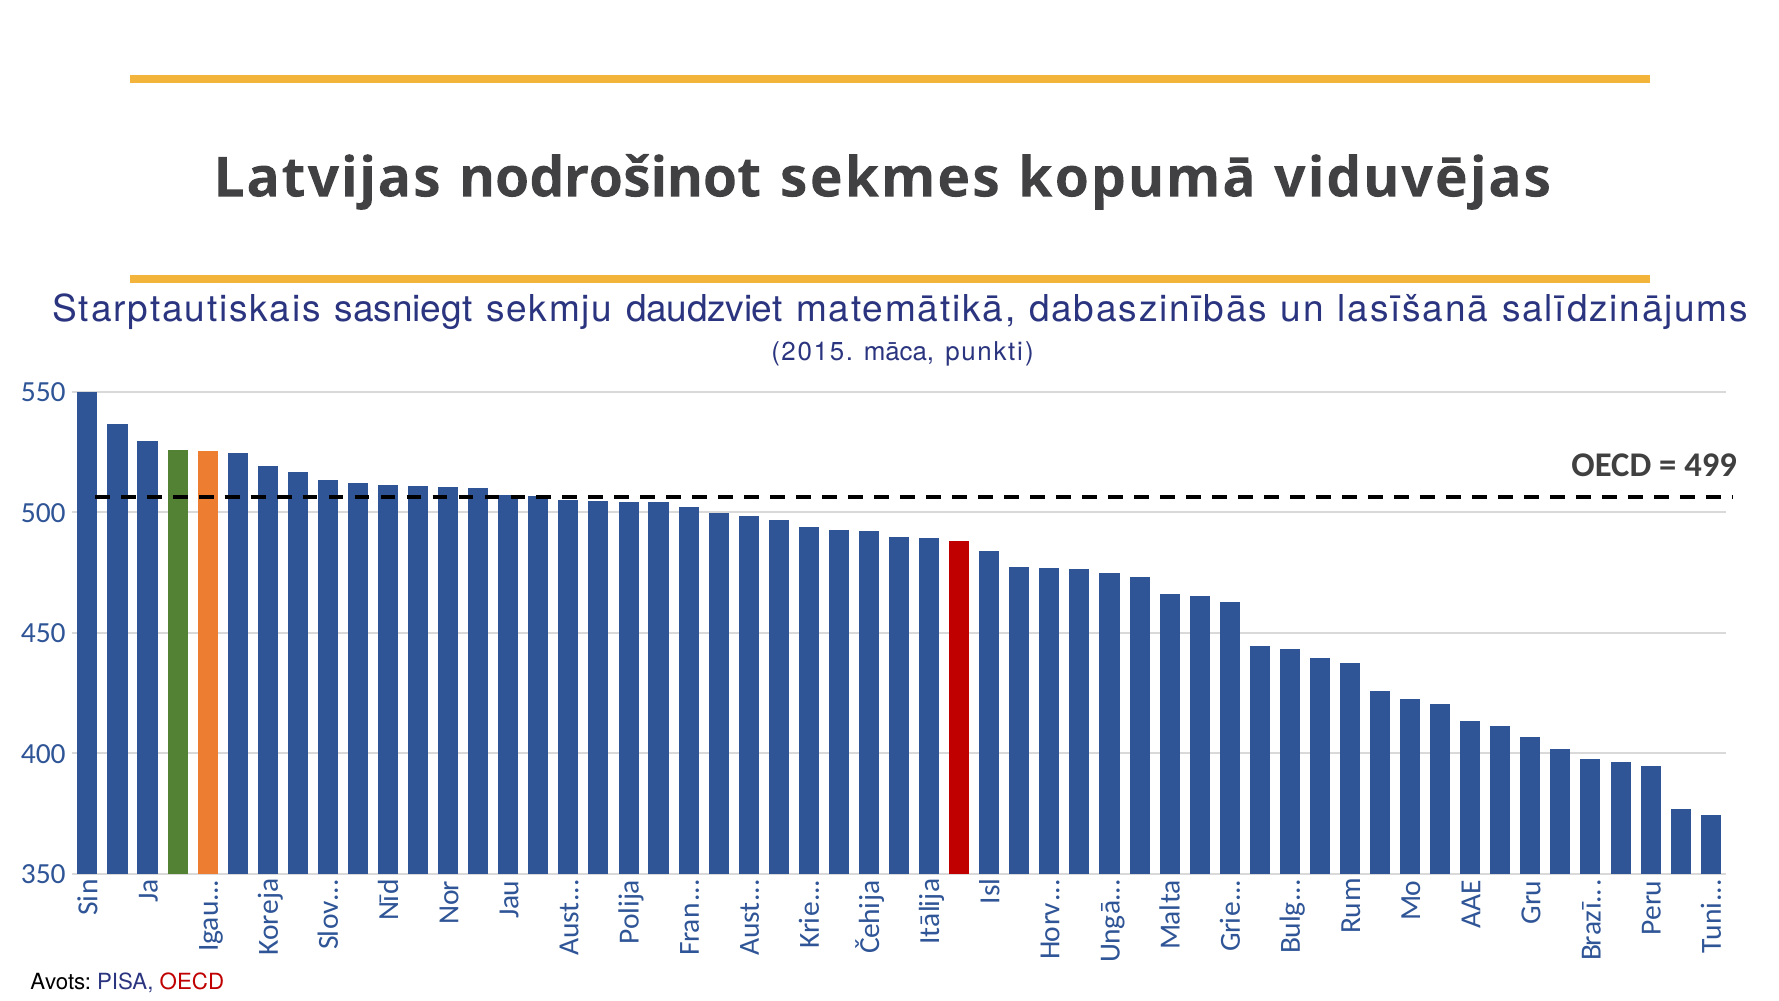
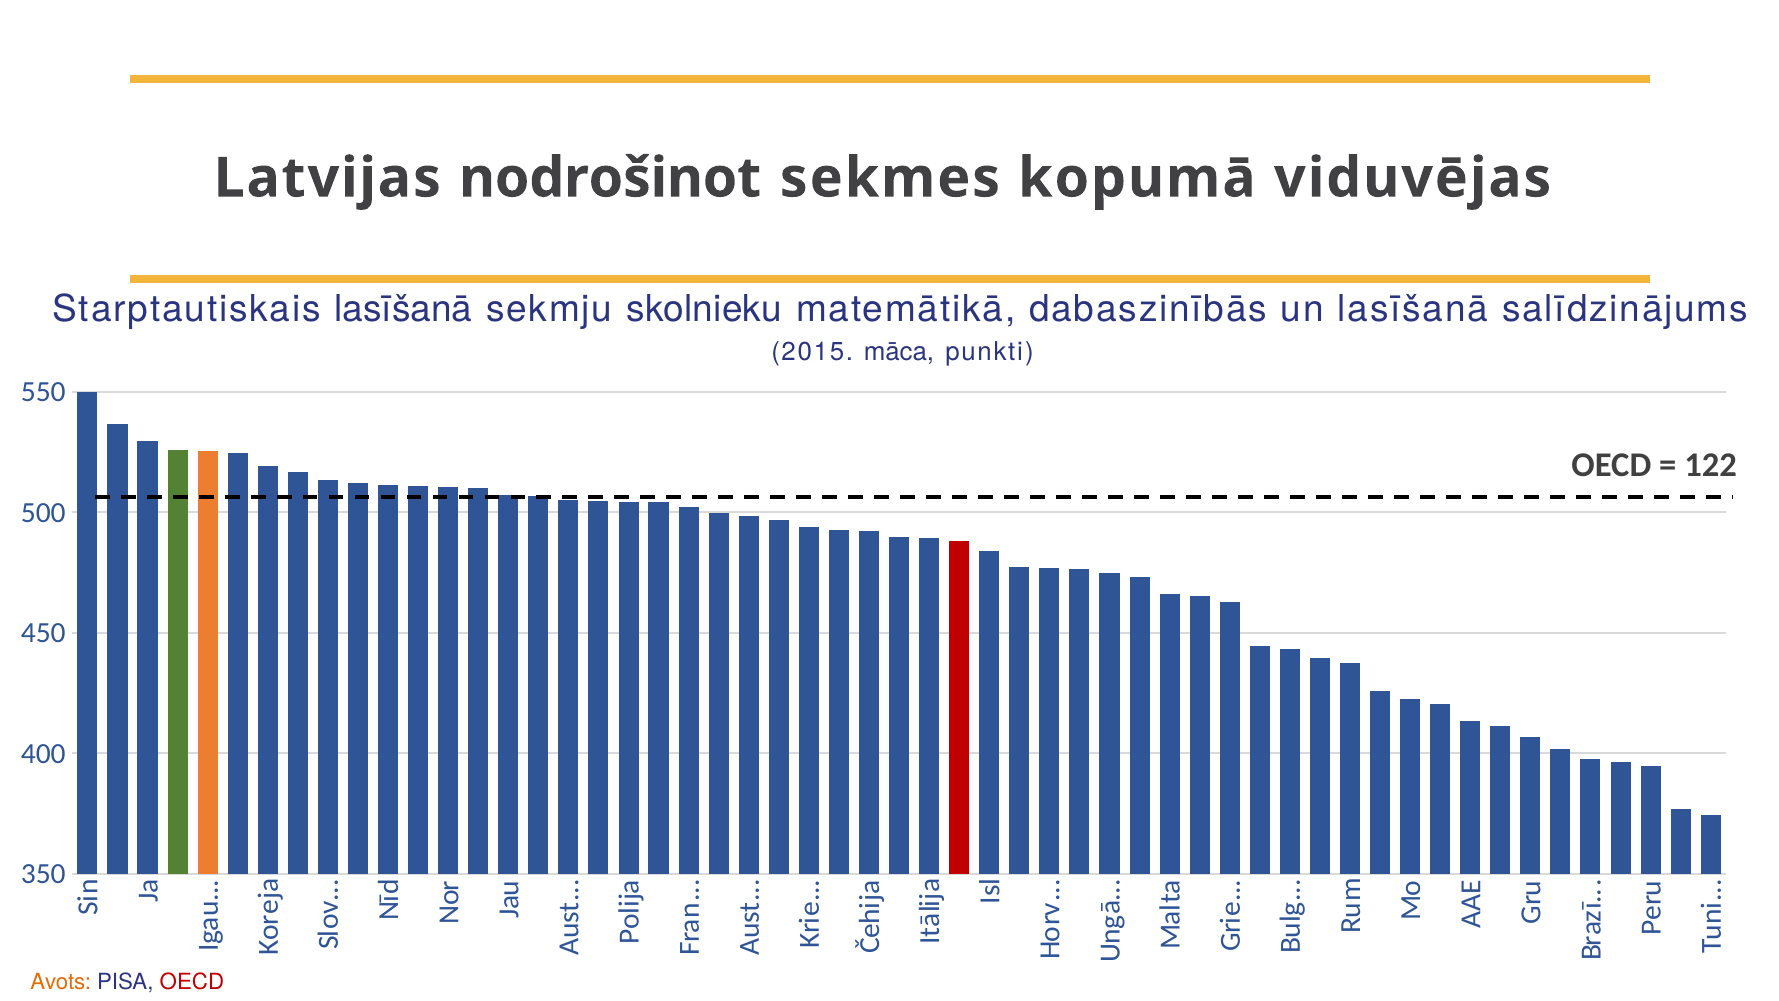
Starptautiskais sasniegt: sasniegt -> lasīšanā
daudzviet: daudzviet -> skolnieku
499: 499 -> 122
Avots colour: black -> orange
